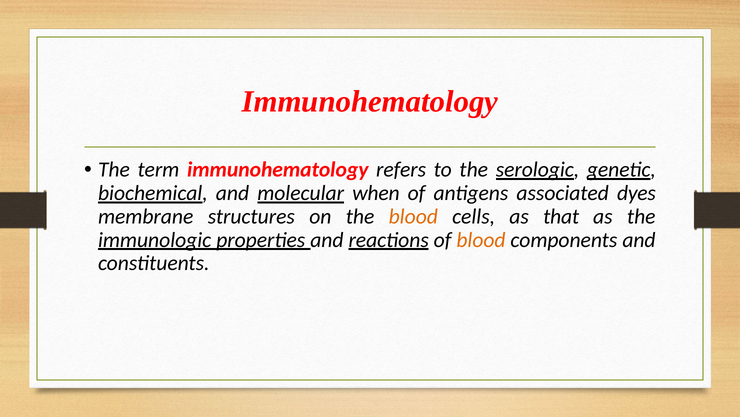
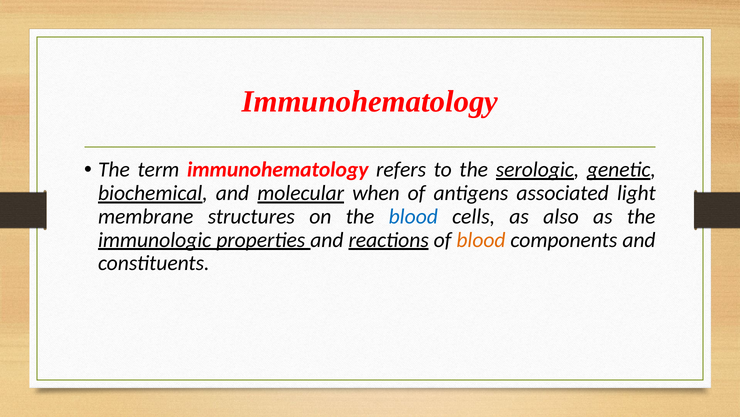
dyes: dyes -> light
blood at (413, 216) colour: orange -> blue
that: that -> also
